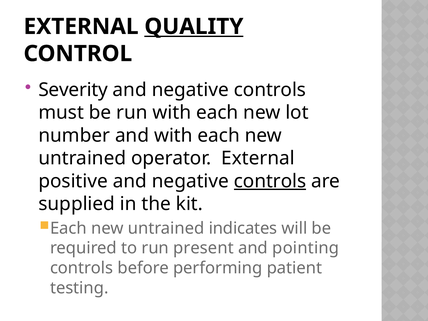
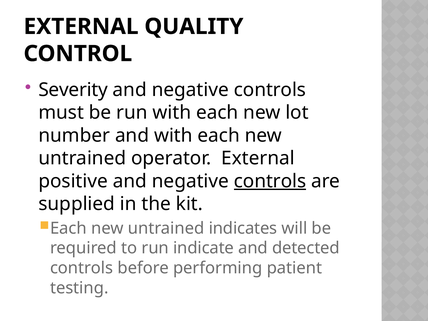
QUALITY underline: present -> none
present: present -> indicate
pointing: pointing -> detected
